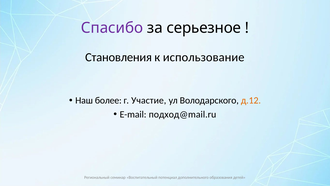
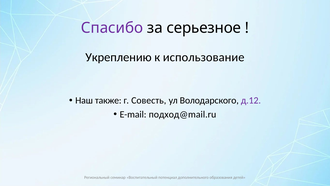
Становления: Становления -> Укреплению
более: более -> также
Участие: Участие -> Совесть
д.12 colour: orange -> purple
